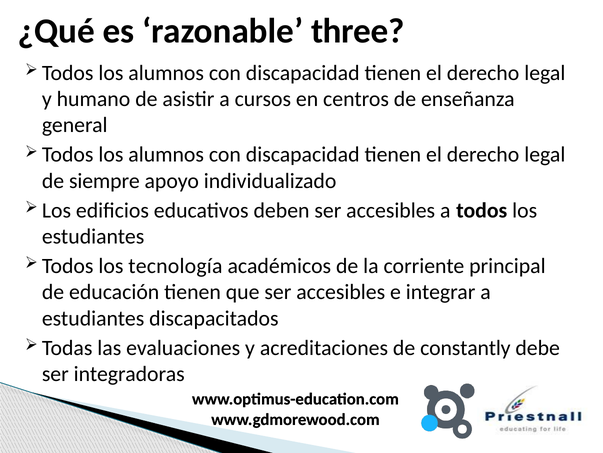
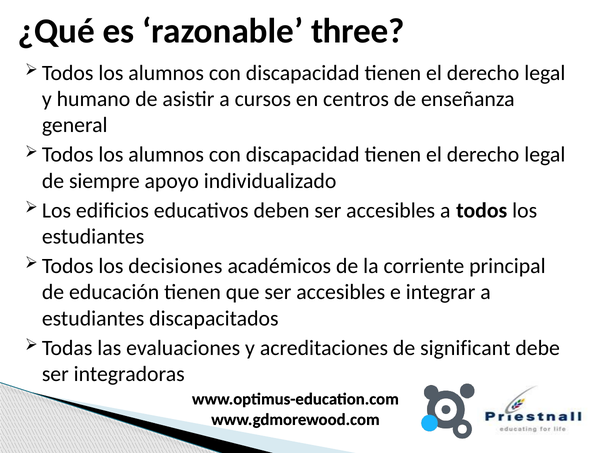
tecnología: tecnología -> decisiones
constantly: constantly -> significant
